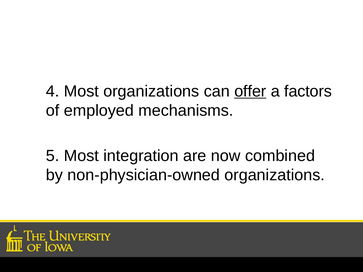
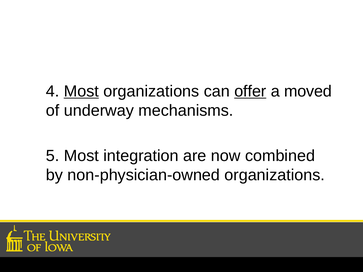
Most at (81, 91) underline: none -> present
factors: factors -> moved
employed: employed -> underway
